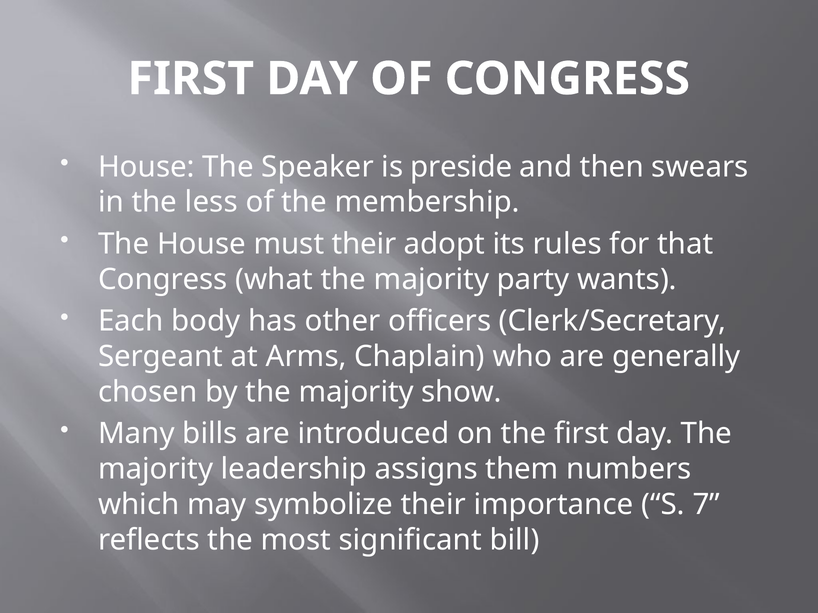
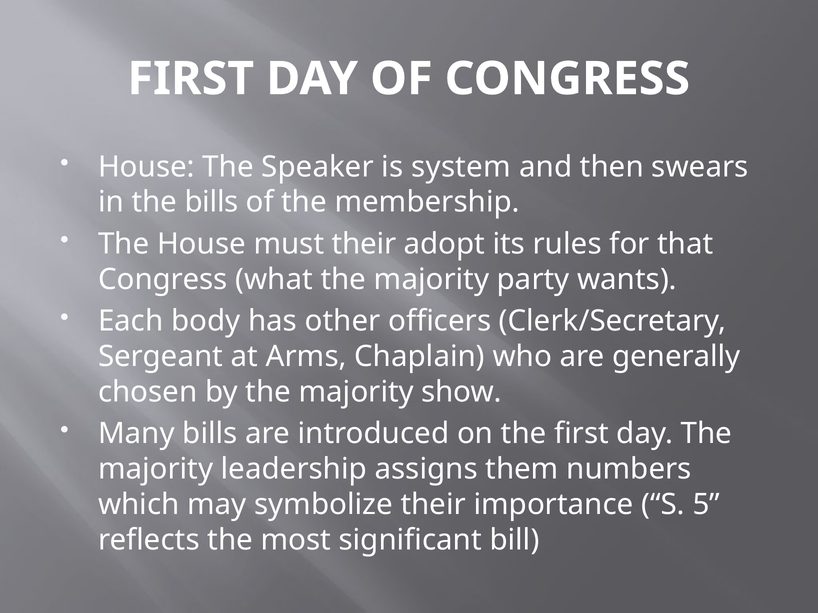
preside: preside -> system
the less: less -> bills
7: 7 -> 5
